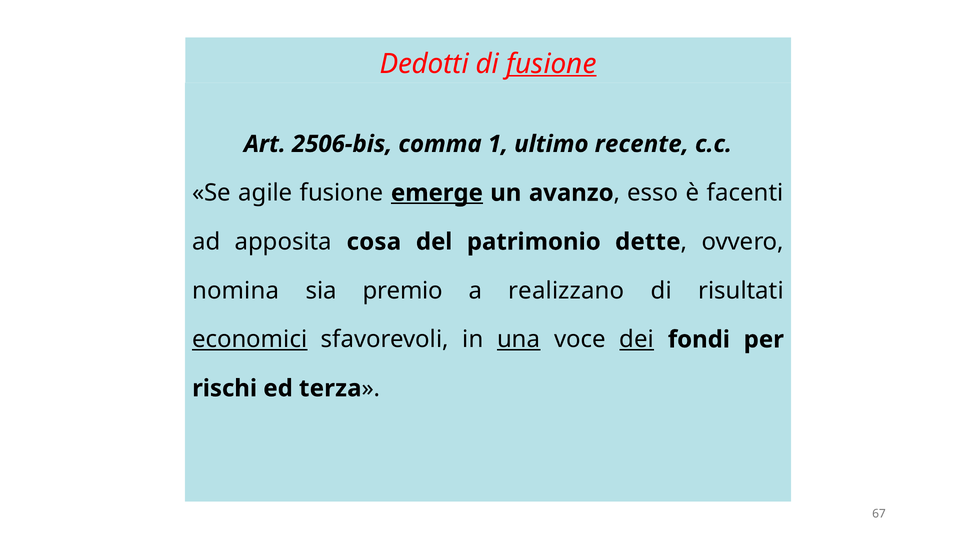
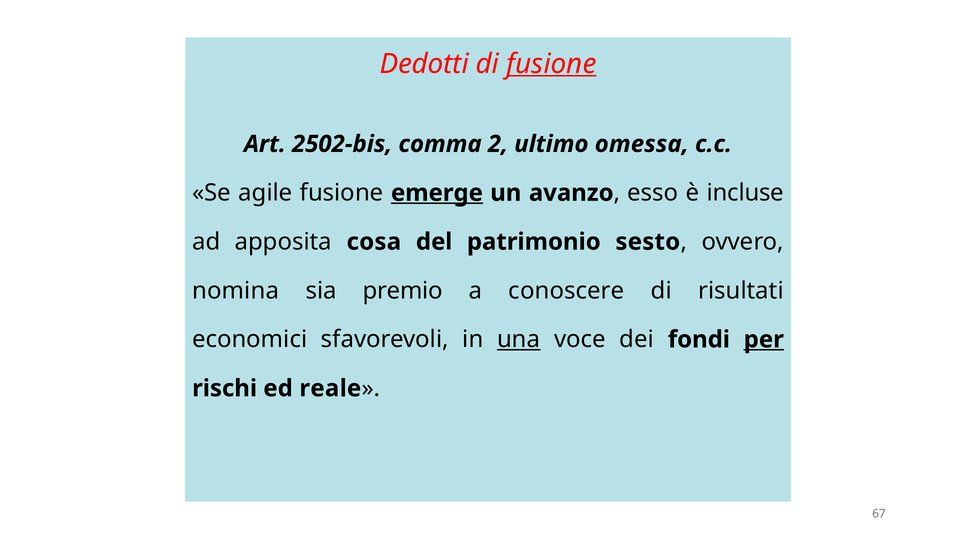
2506-bis: 2506-bis -> 2502-bis
1: 1 -> 2
recente: recente -> omessa
facenti: facenti -> incluse
dette: dette -> sesto
realizzano: realizzano -> conoscere
economici underline: present -> none
dei underline: present -> none
per underline: none -> present
terza: terza -> reale
